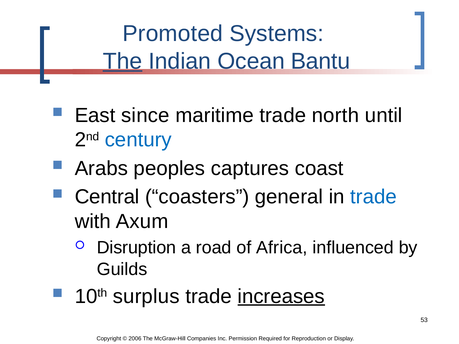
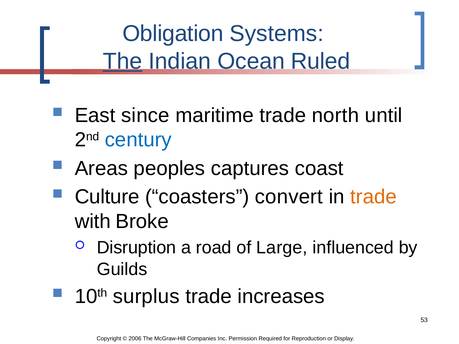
Promoted: Promoted -> Obligation
Bantu: Bantu -> Ruled
Arabs: Arabs -> Areas
Central: Central -> Culture
general: general -> convert
trade at (374, 197) colour: blue -> orange
Axum: Axum -> Broke
Africa: Africa -> Large
increases underline: present -> none
